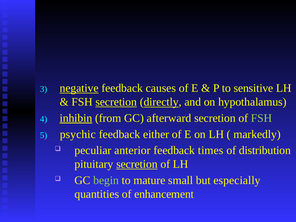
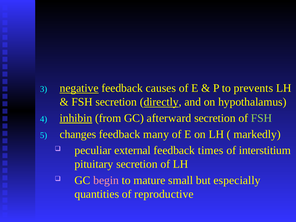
sensitive: sensitive -> prevents
secretion at (116, 102) underline: present -> none
psychic: psychic -> changes
either: either -> many
anterior: anterior -> external
distribution: distribution -> interstitium
secretion at (137, 164) underline: present -> none
begin colour: light green -> pink
enhancement: enhancement -> reproductive
